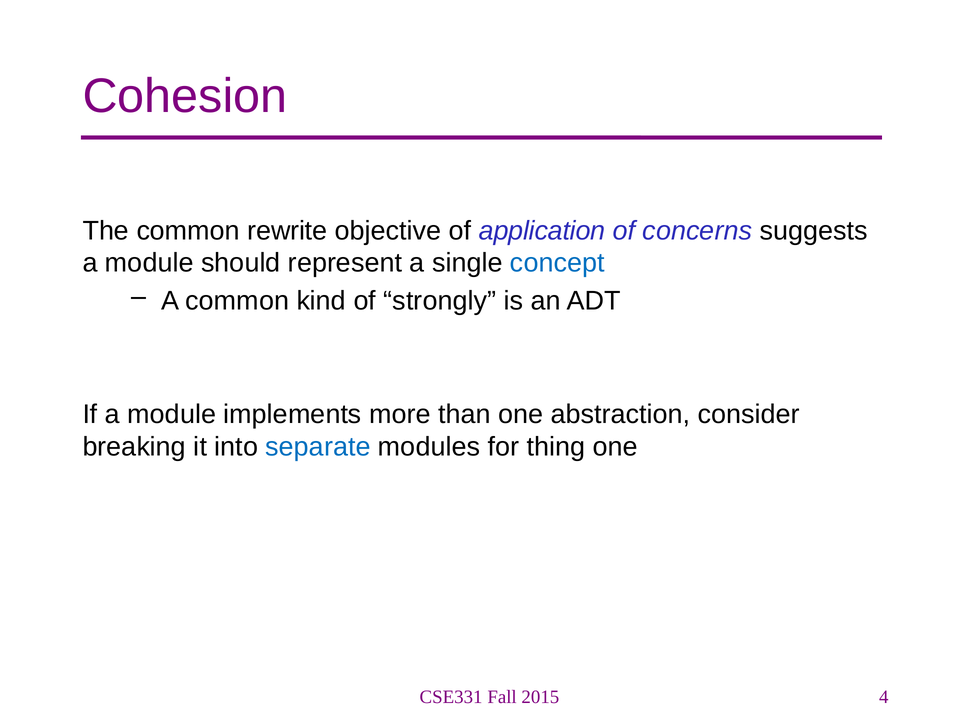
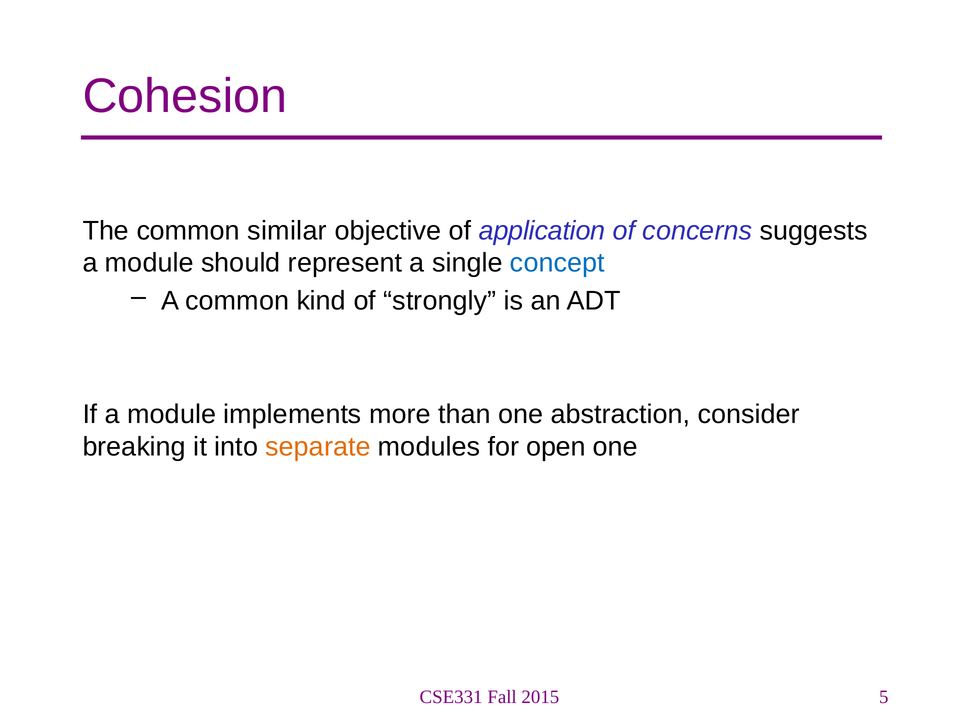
rewrite: rewrite -> similar
separate colour: blue -> orange
thing: thing -> open
4: 4 -> 5
